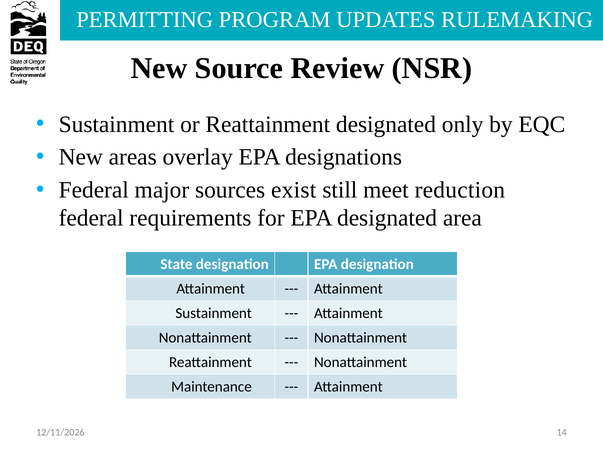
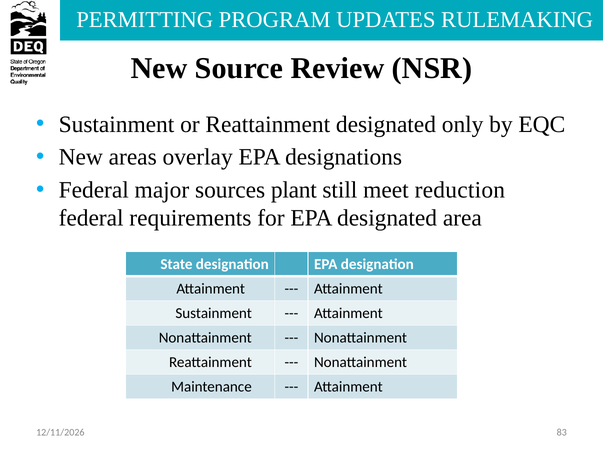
exist: exist -> plant
14: 14 -> 83
